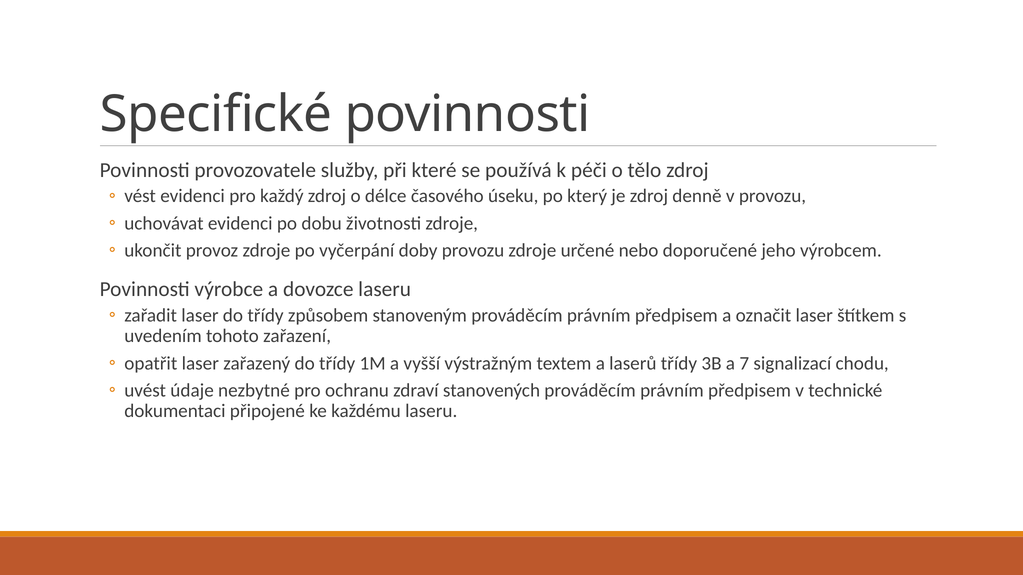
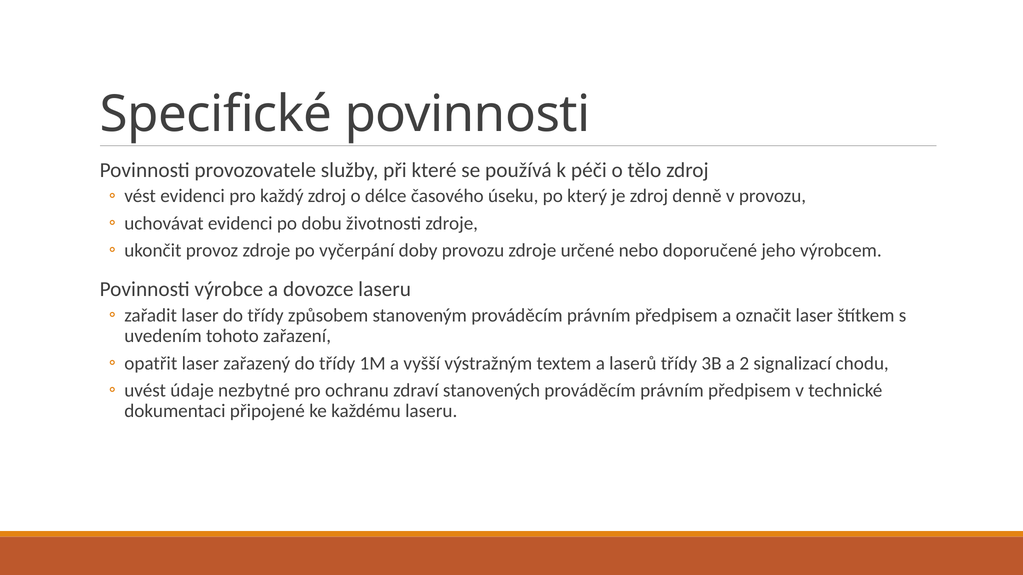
7: 7 -> 2
